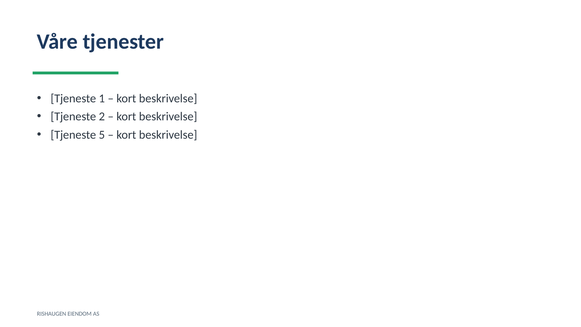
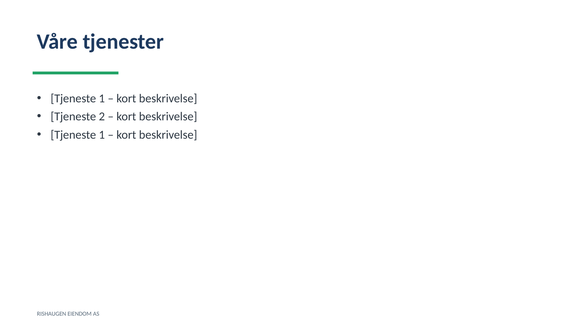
5 at (102, 135): 5 -> 1
